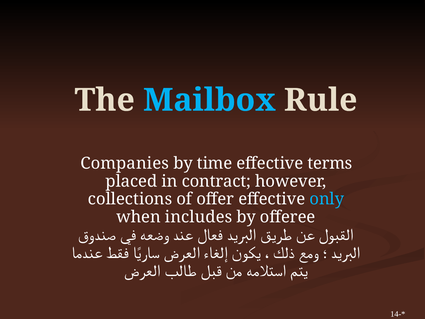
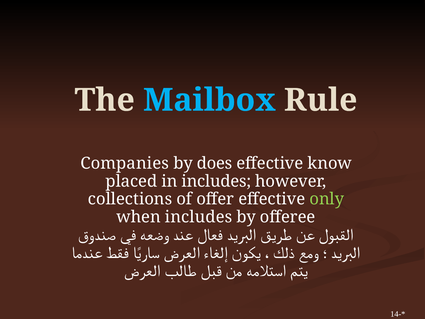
time: time -> does
terms: terms -> know
in contract: contract -> includes
only colour: light blue -> light green
